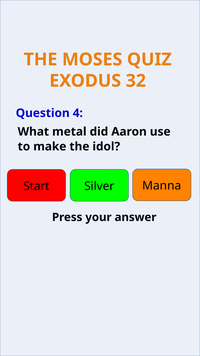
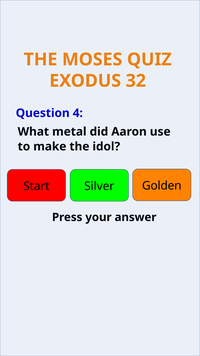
Manna: Manna -> Golden
